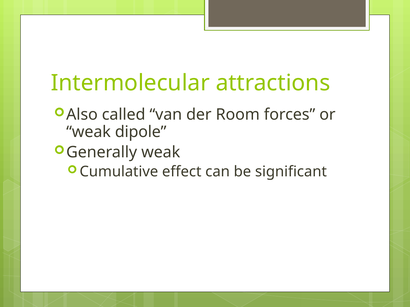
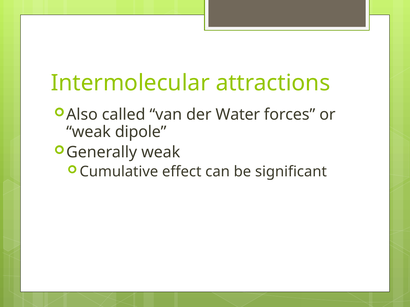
Room: Room -> Water
